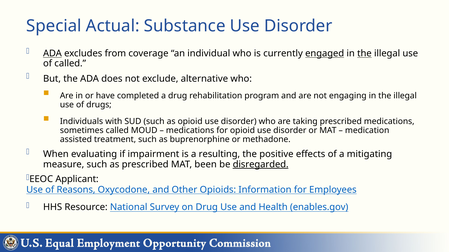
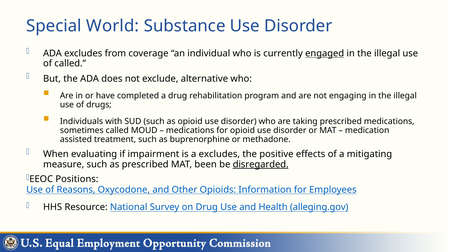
Actual: Actual -> World
ADA at (52, 54) underline: present -> none
the at (364, 54) underline: present -> none
a resulting: resulting -> excludes
Applicant: Applicant -> Positions
enables.gov: enables.gov -> alleging.gov
